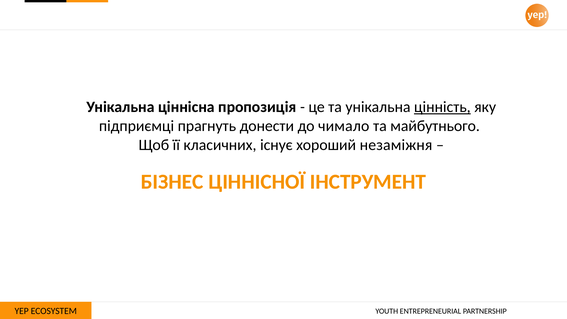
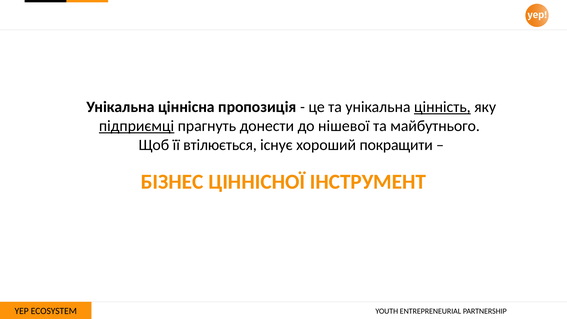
підприємці underline: none -> present
чимало: чимало -> нішевої
класичних: класичних -> втілюється
незаміжня: незаміжня -> покращити
